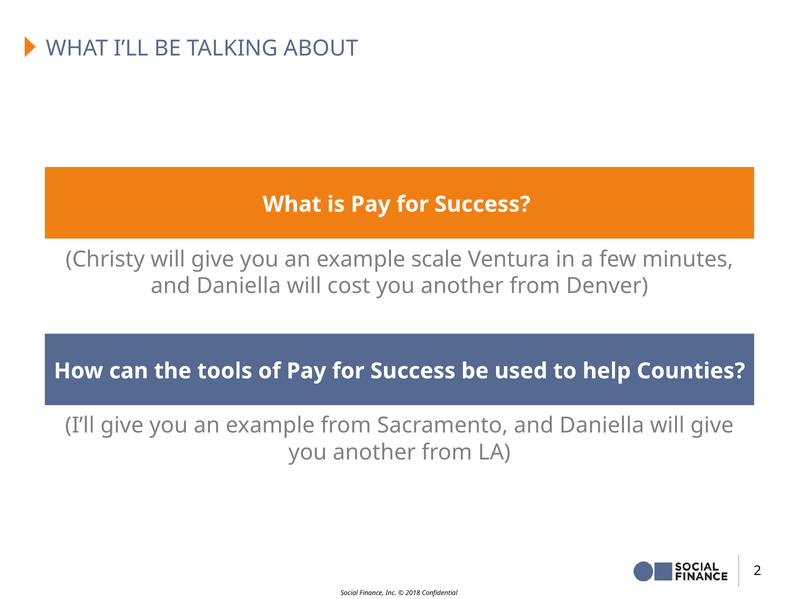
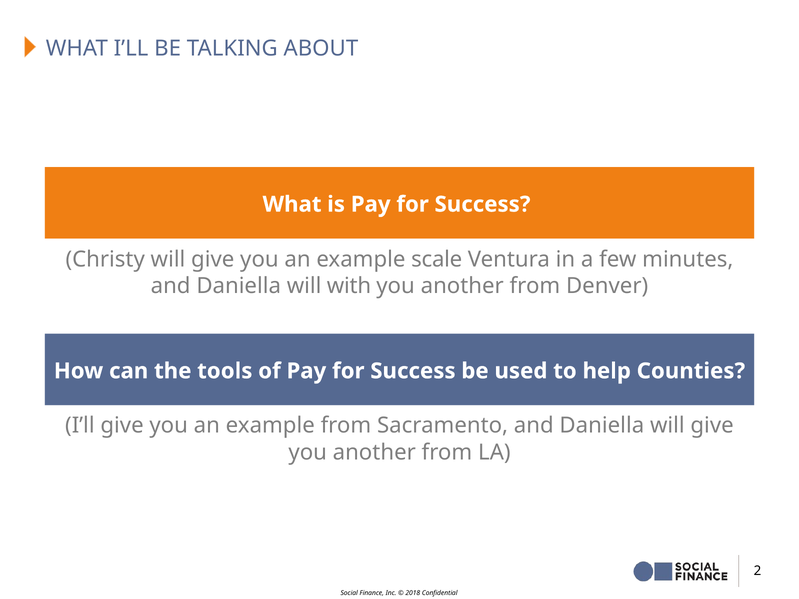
cost: cost -> with
